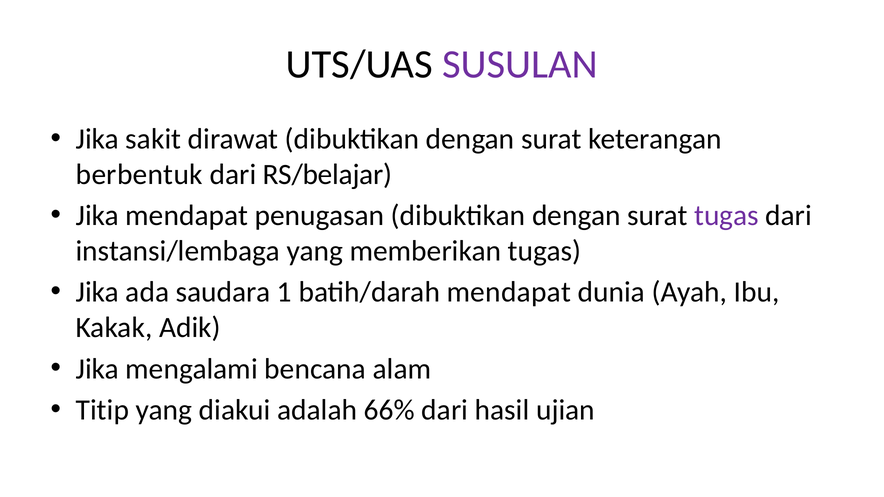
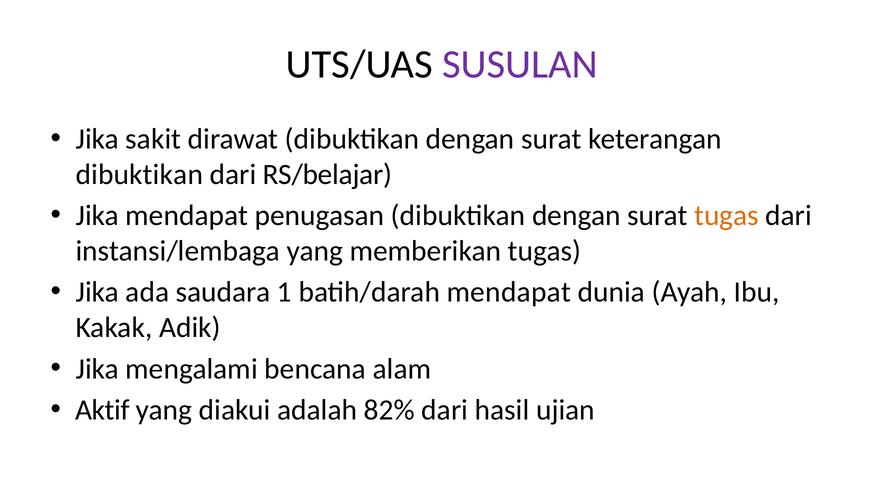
berbentuk at (139, 174): berbentuk -> dibuktikan
tugas at (727, 216) colour: purple -> orange
Titip: Titip -> Aktif
66%: 66% -> 82%
